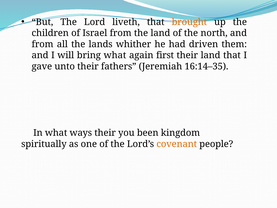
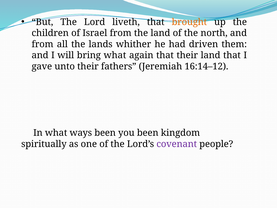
again first: first -> that
16:14–35: 16:14–35 -> 16:14–12
ways their: their -> been
covenant colour: orange -> purple
